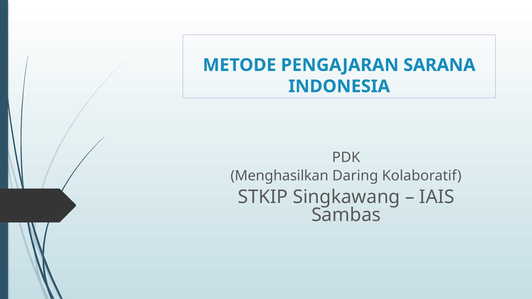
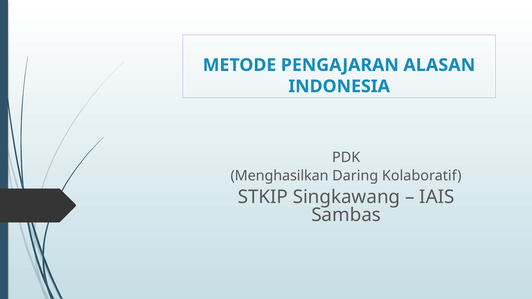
SARANA: SARANA -> ALASAN
